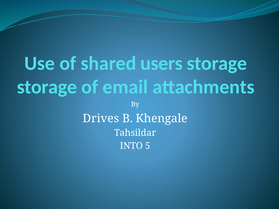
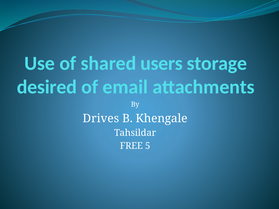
storage at (47, 87): storage -> desired
INTO: INTO -> FREE
